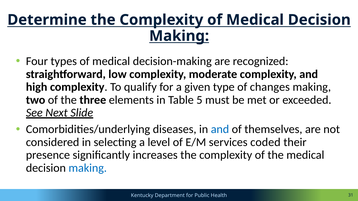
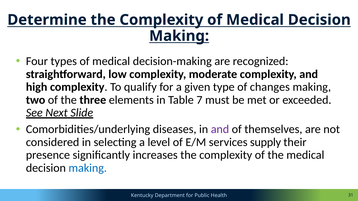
5: 5 -> 7
and at (220, 130) colour: blue -> purple
coded: coded -> supply
